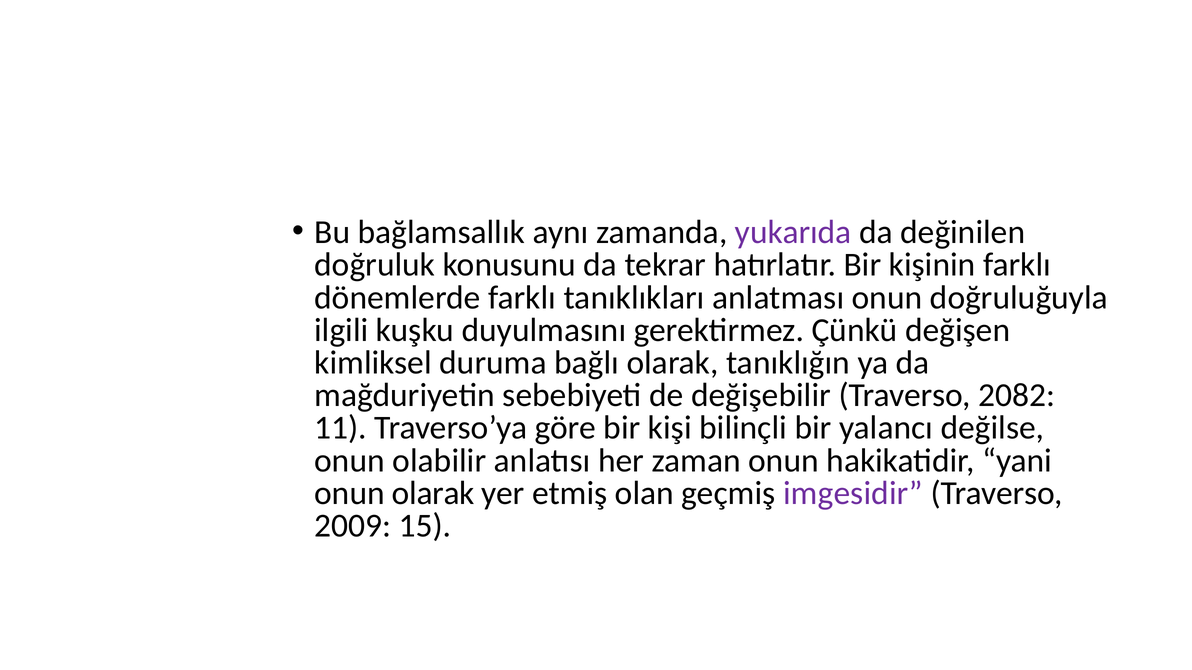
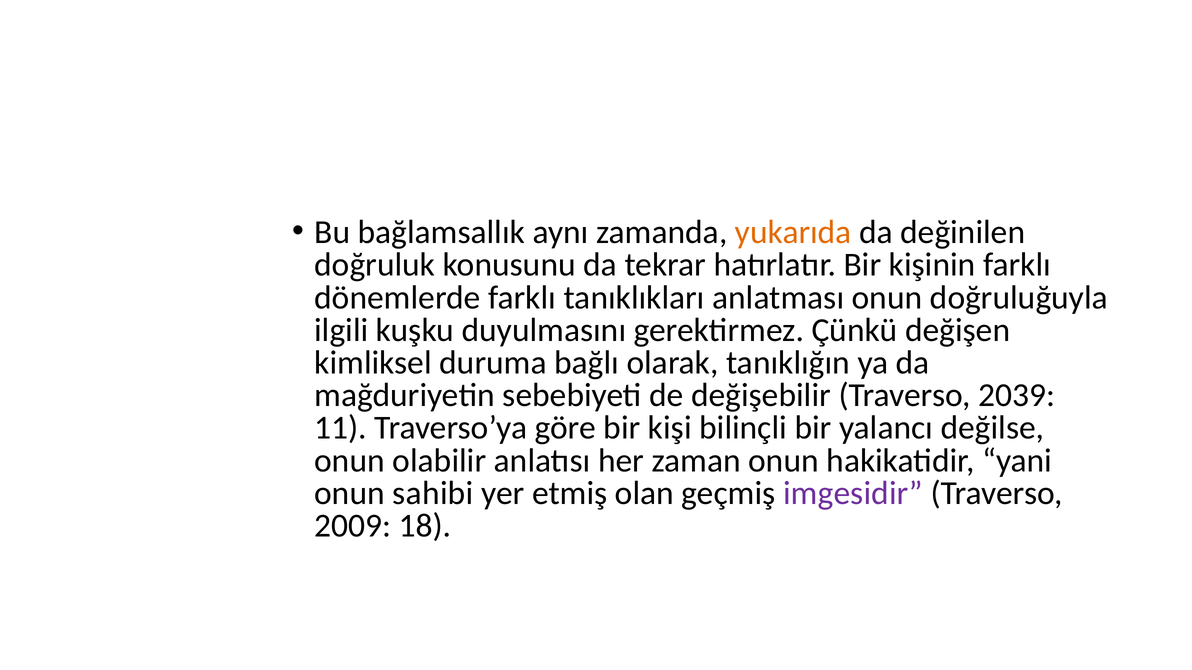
yukarıda colour: purple -> orange
2082: 2082 -> 2039
onun olarak: olarak -> sahibi
15: 15 -> 18
